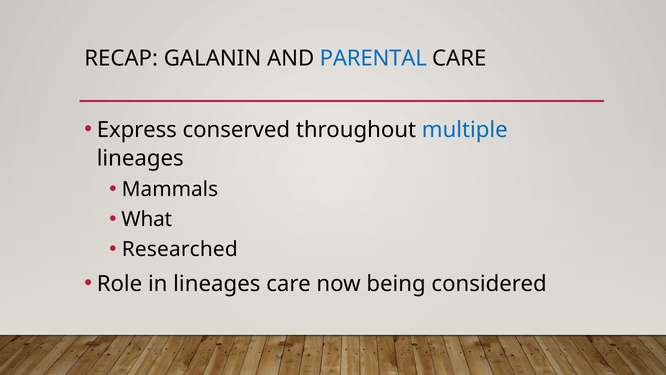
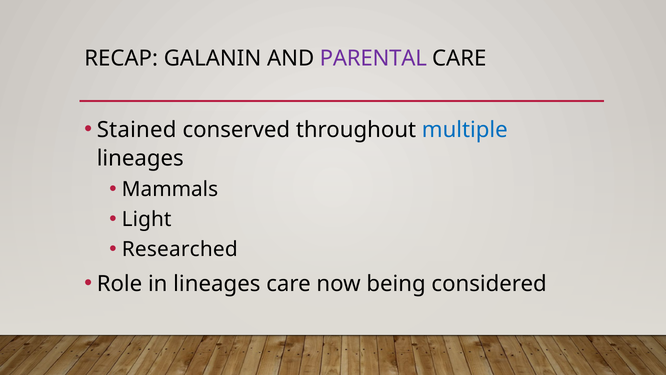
PARENTAL colour: blue -> purple
Express: Express -> Stained
What: What -> Light
